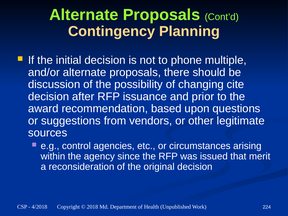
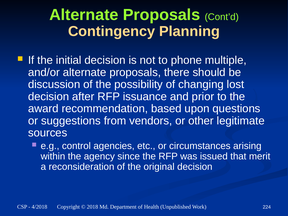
cite: cite -> lost
